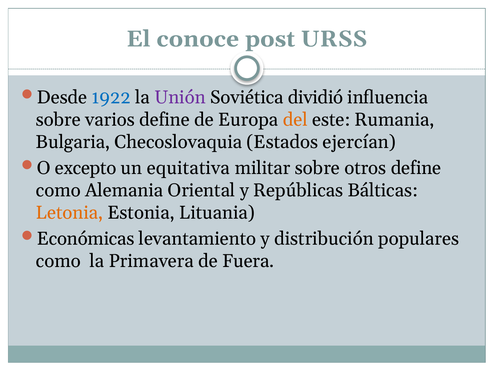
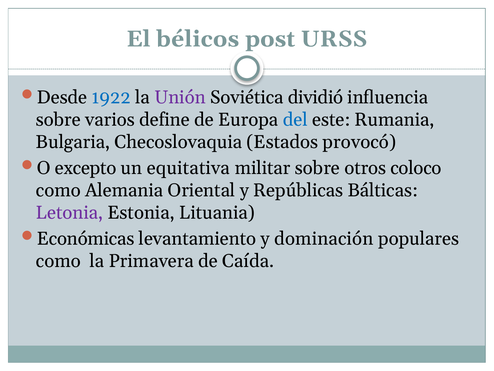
conoce: conoce -> bélicos
del colour: orange -> blue
ejercían: ejercían -> provocó
otros define: define -> coloco
Letonia colour: orange -> purple
distribución: distribución -> dominación
Fuera: Fuera -> Caída
